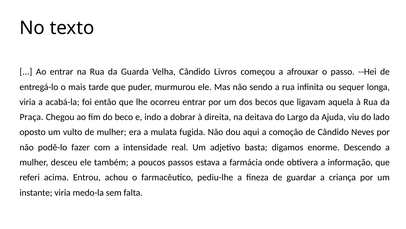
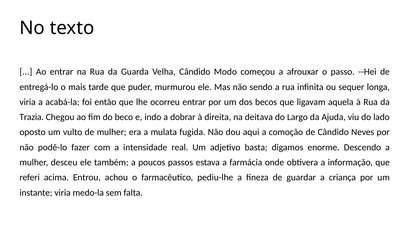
Livros: Livros -> Modo
Praça: Praça -> Trazia
